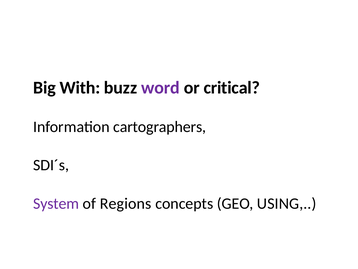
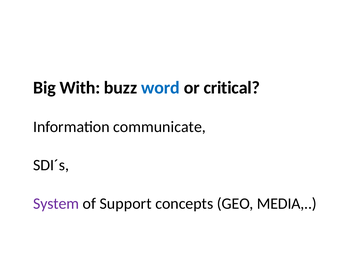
word colour: purple -> blue
cartographers: cartographers -> communicate
Regions: Regions -> Support
USING: USING -> MEDIA
